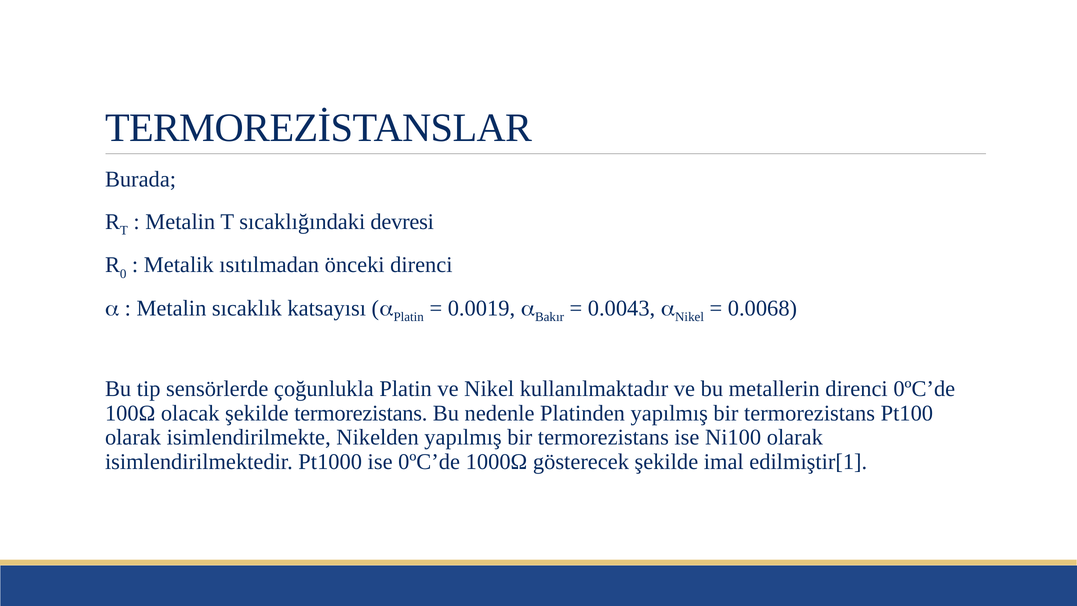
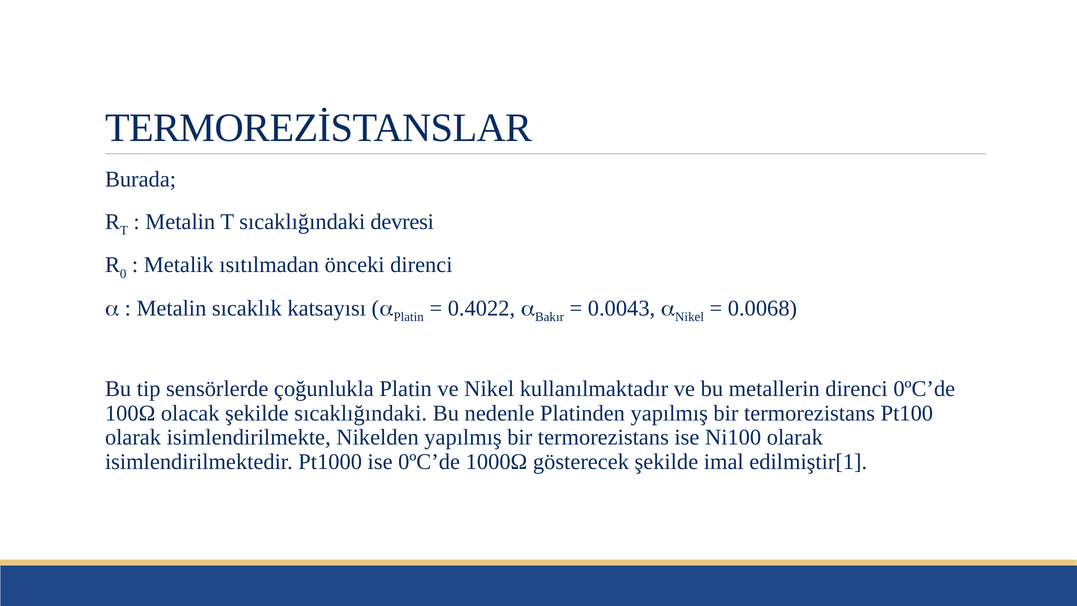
0.0019: 0.0019 -> 0.4022
şekilde termorezistans: termorezistans -> sıcaklığındaki
